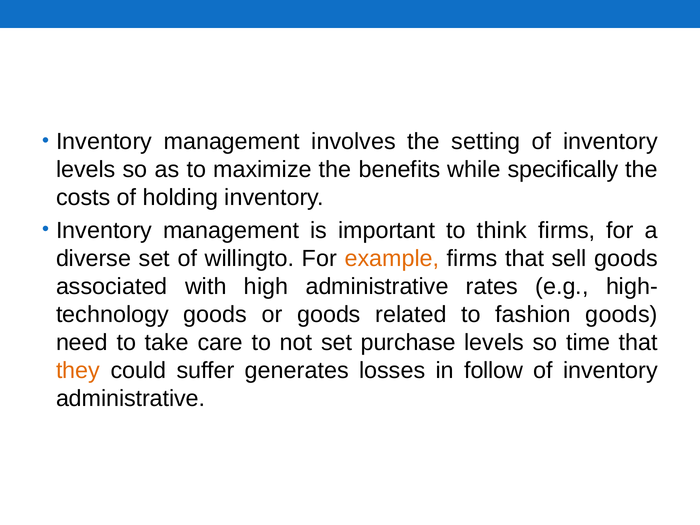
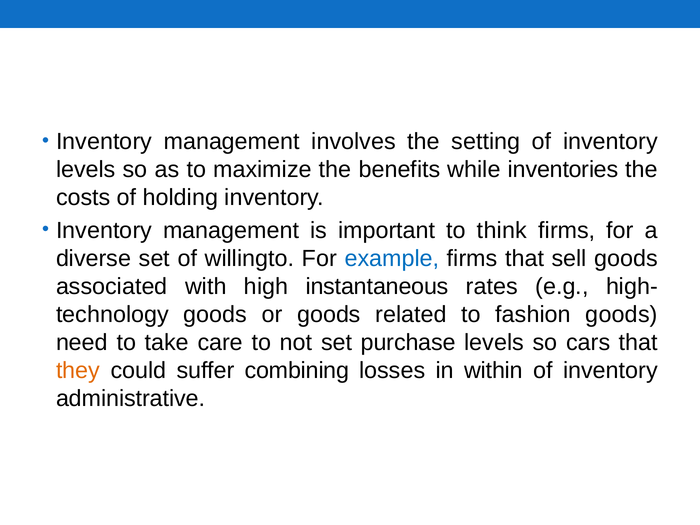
specifically: specifically -> inventories
example colour: orange -> blue
high administrative: administrative -> instantaneous
time: time -> cars
generates: generates -> combining
follow: follow -> within
